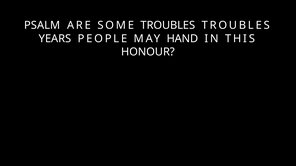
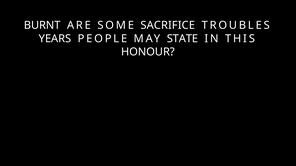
PSALM: PSALM -> BURNT
SOME TROUBLES: TROUBLES -> SACRIFICE
HAND: HAND -> STATE
